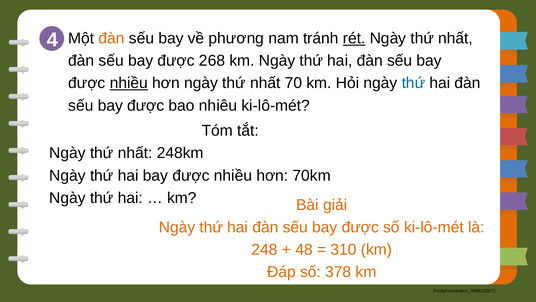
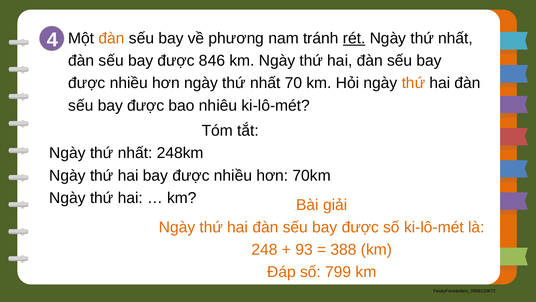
268: 268 -> 846
nhiều at (129, 83) underline: present -> none
thứ at (413, 83) colour: blue -> orange
48: 48 -> 93
310: 310 -> 388
378: 378 -> 799
